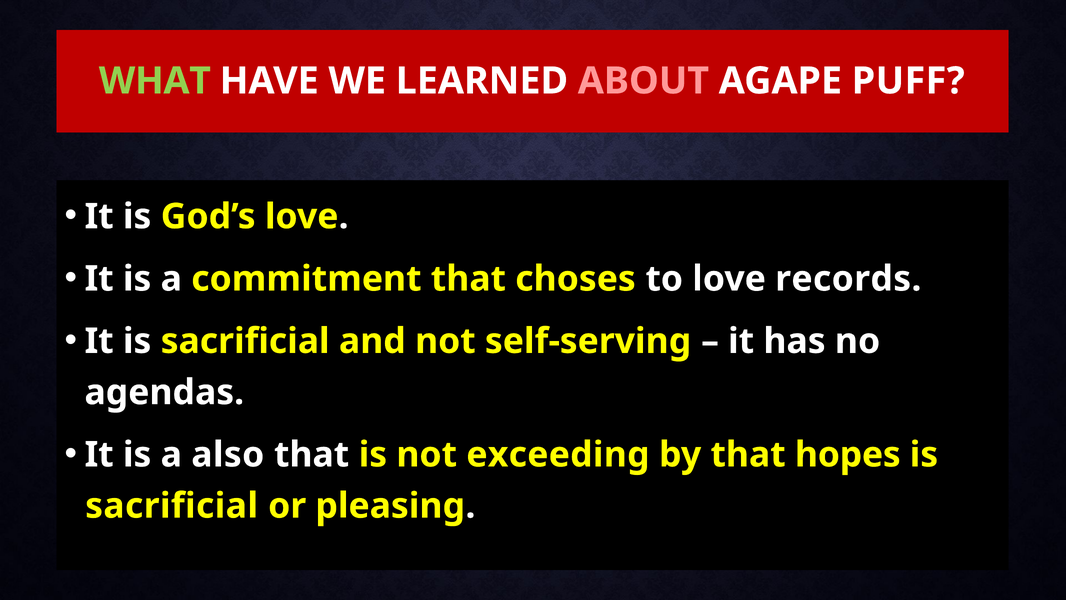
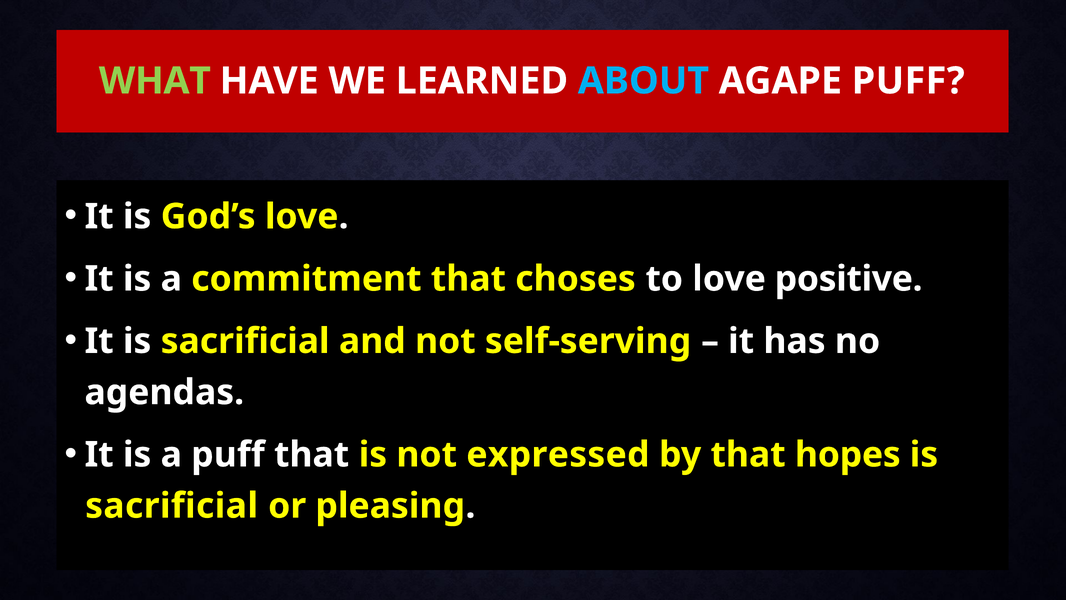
ABOUT colour: pink -> light blue
records: records -> positive
a also: also -> puff
exceeding: exceeding -> expressed
